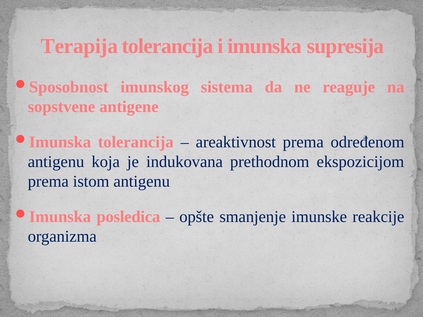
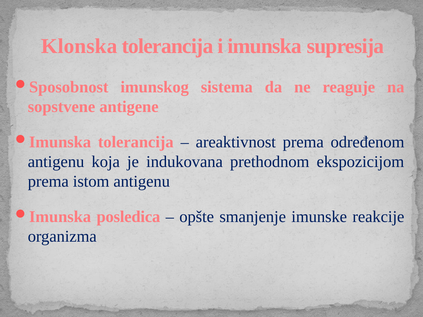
Terapija: Terapija -> Klonska
